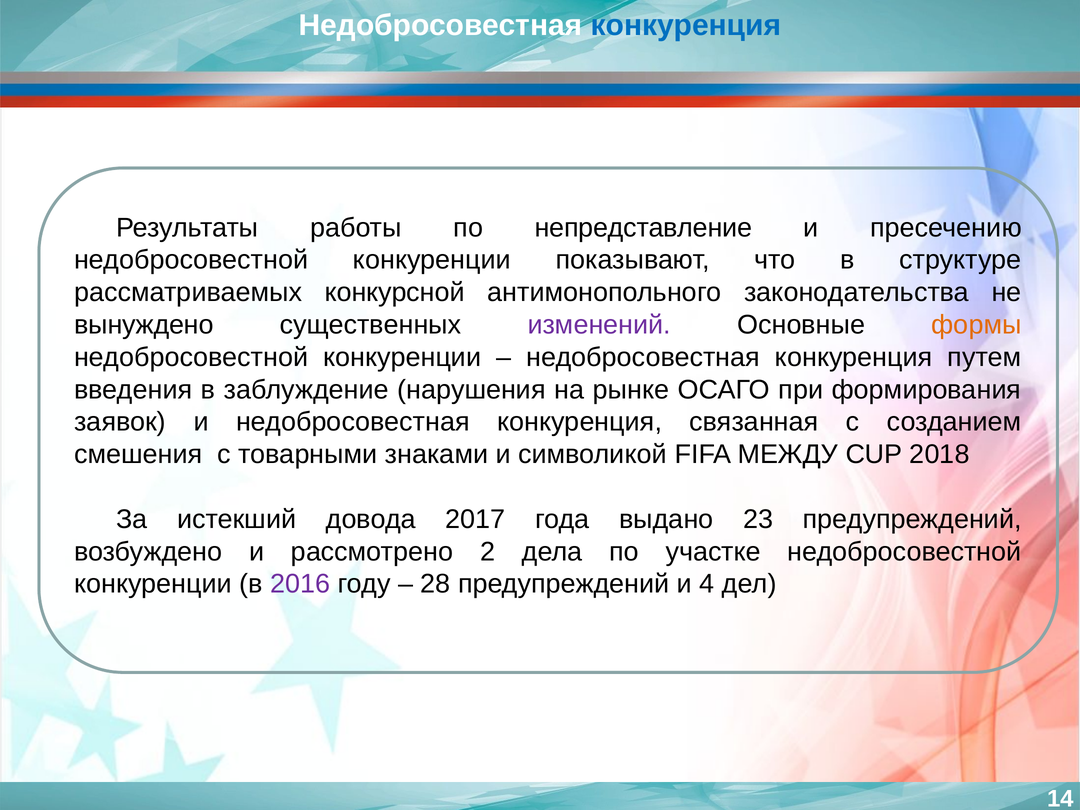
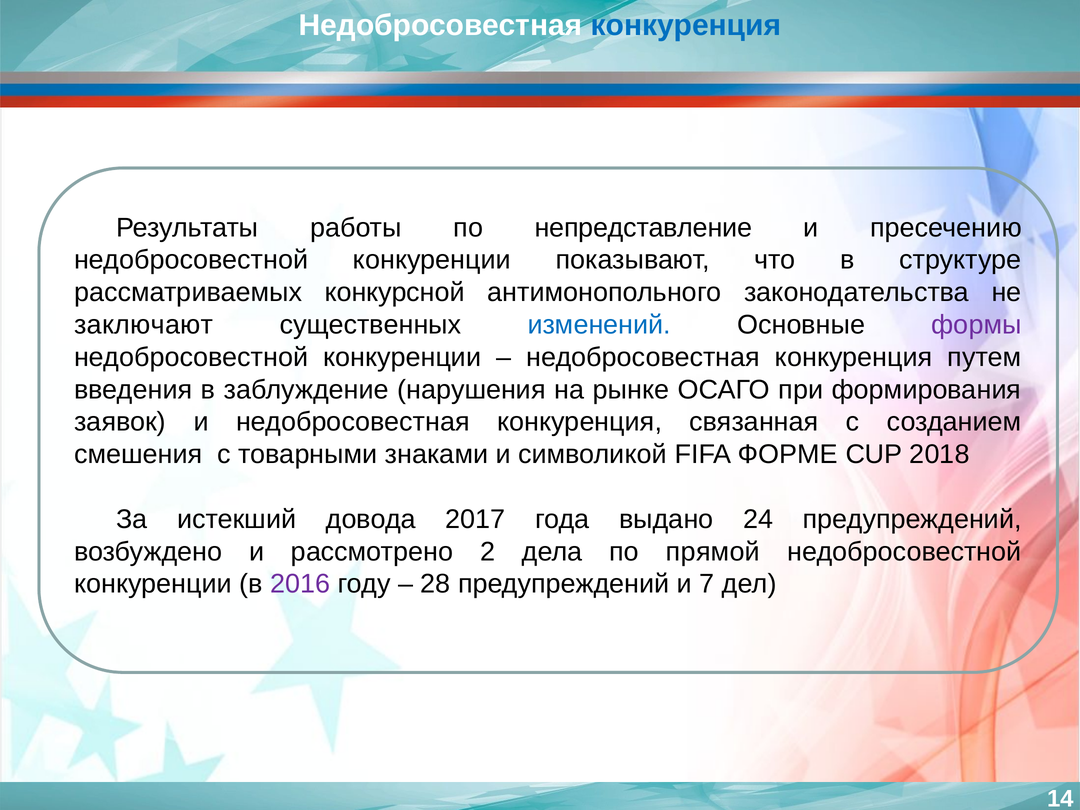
вынуждено: вынуждено -> заключают
изменений colour: purple -> blue
формы colour: orange -> purple
МЕЖДУ: МЕЖДУ -> ФОРМЕ
23: 23 -> 24
участке: участке -> прямой
4: 4 -> 7
